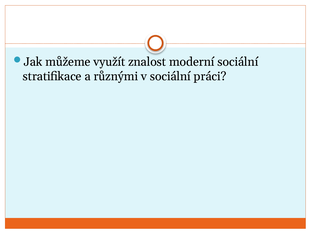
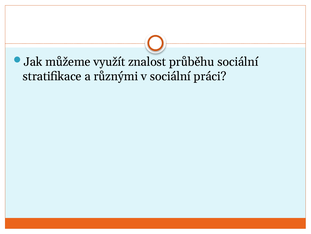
moderní: moderní -> průběhu
